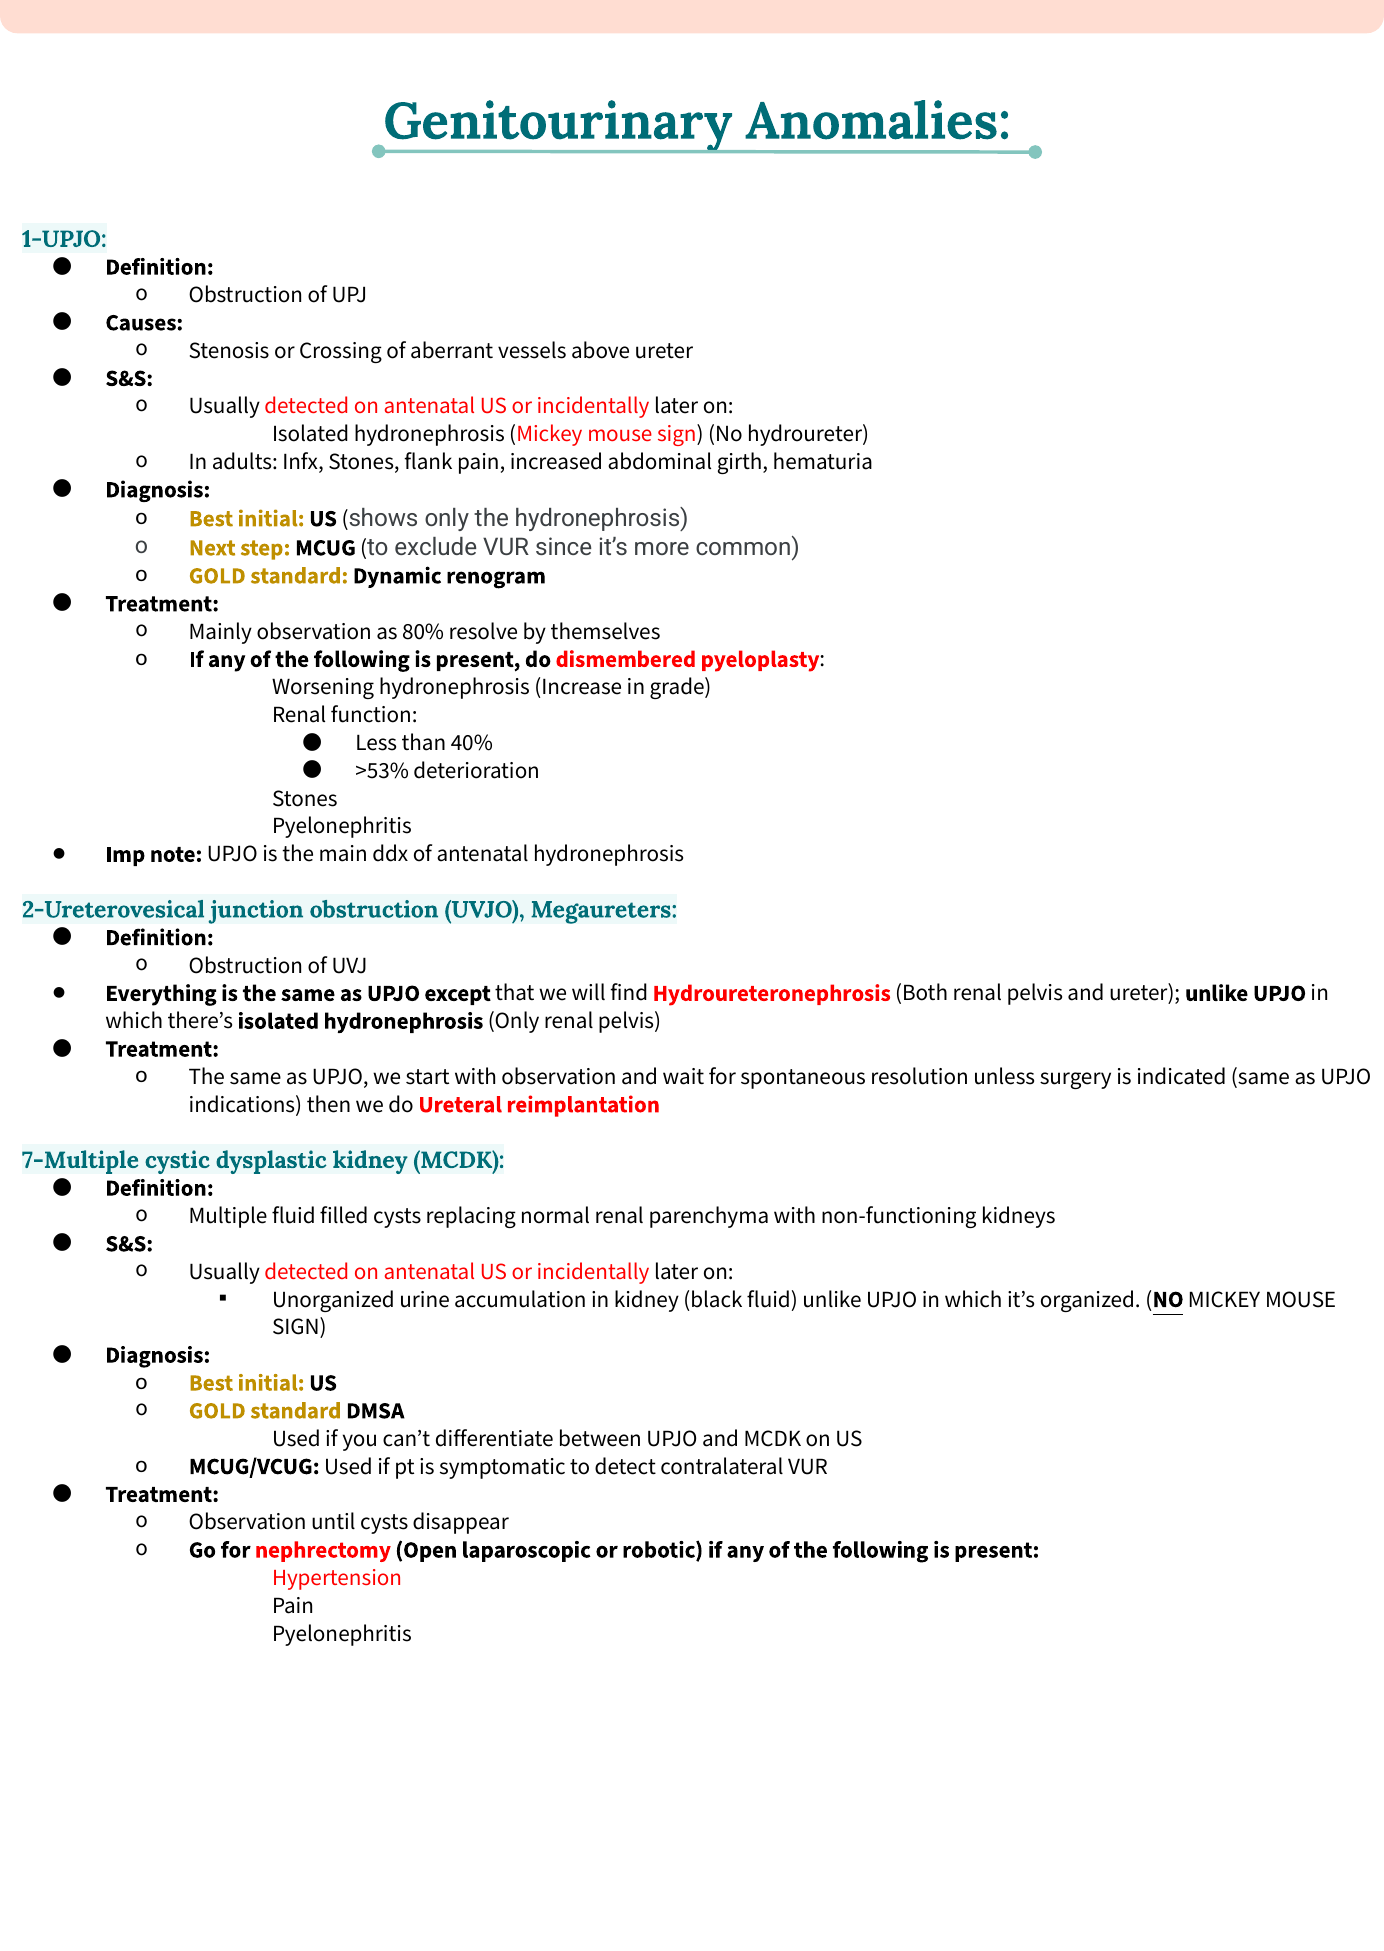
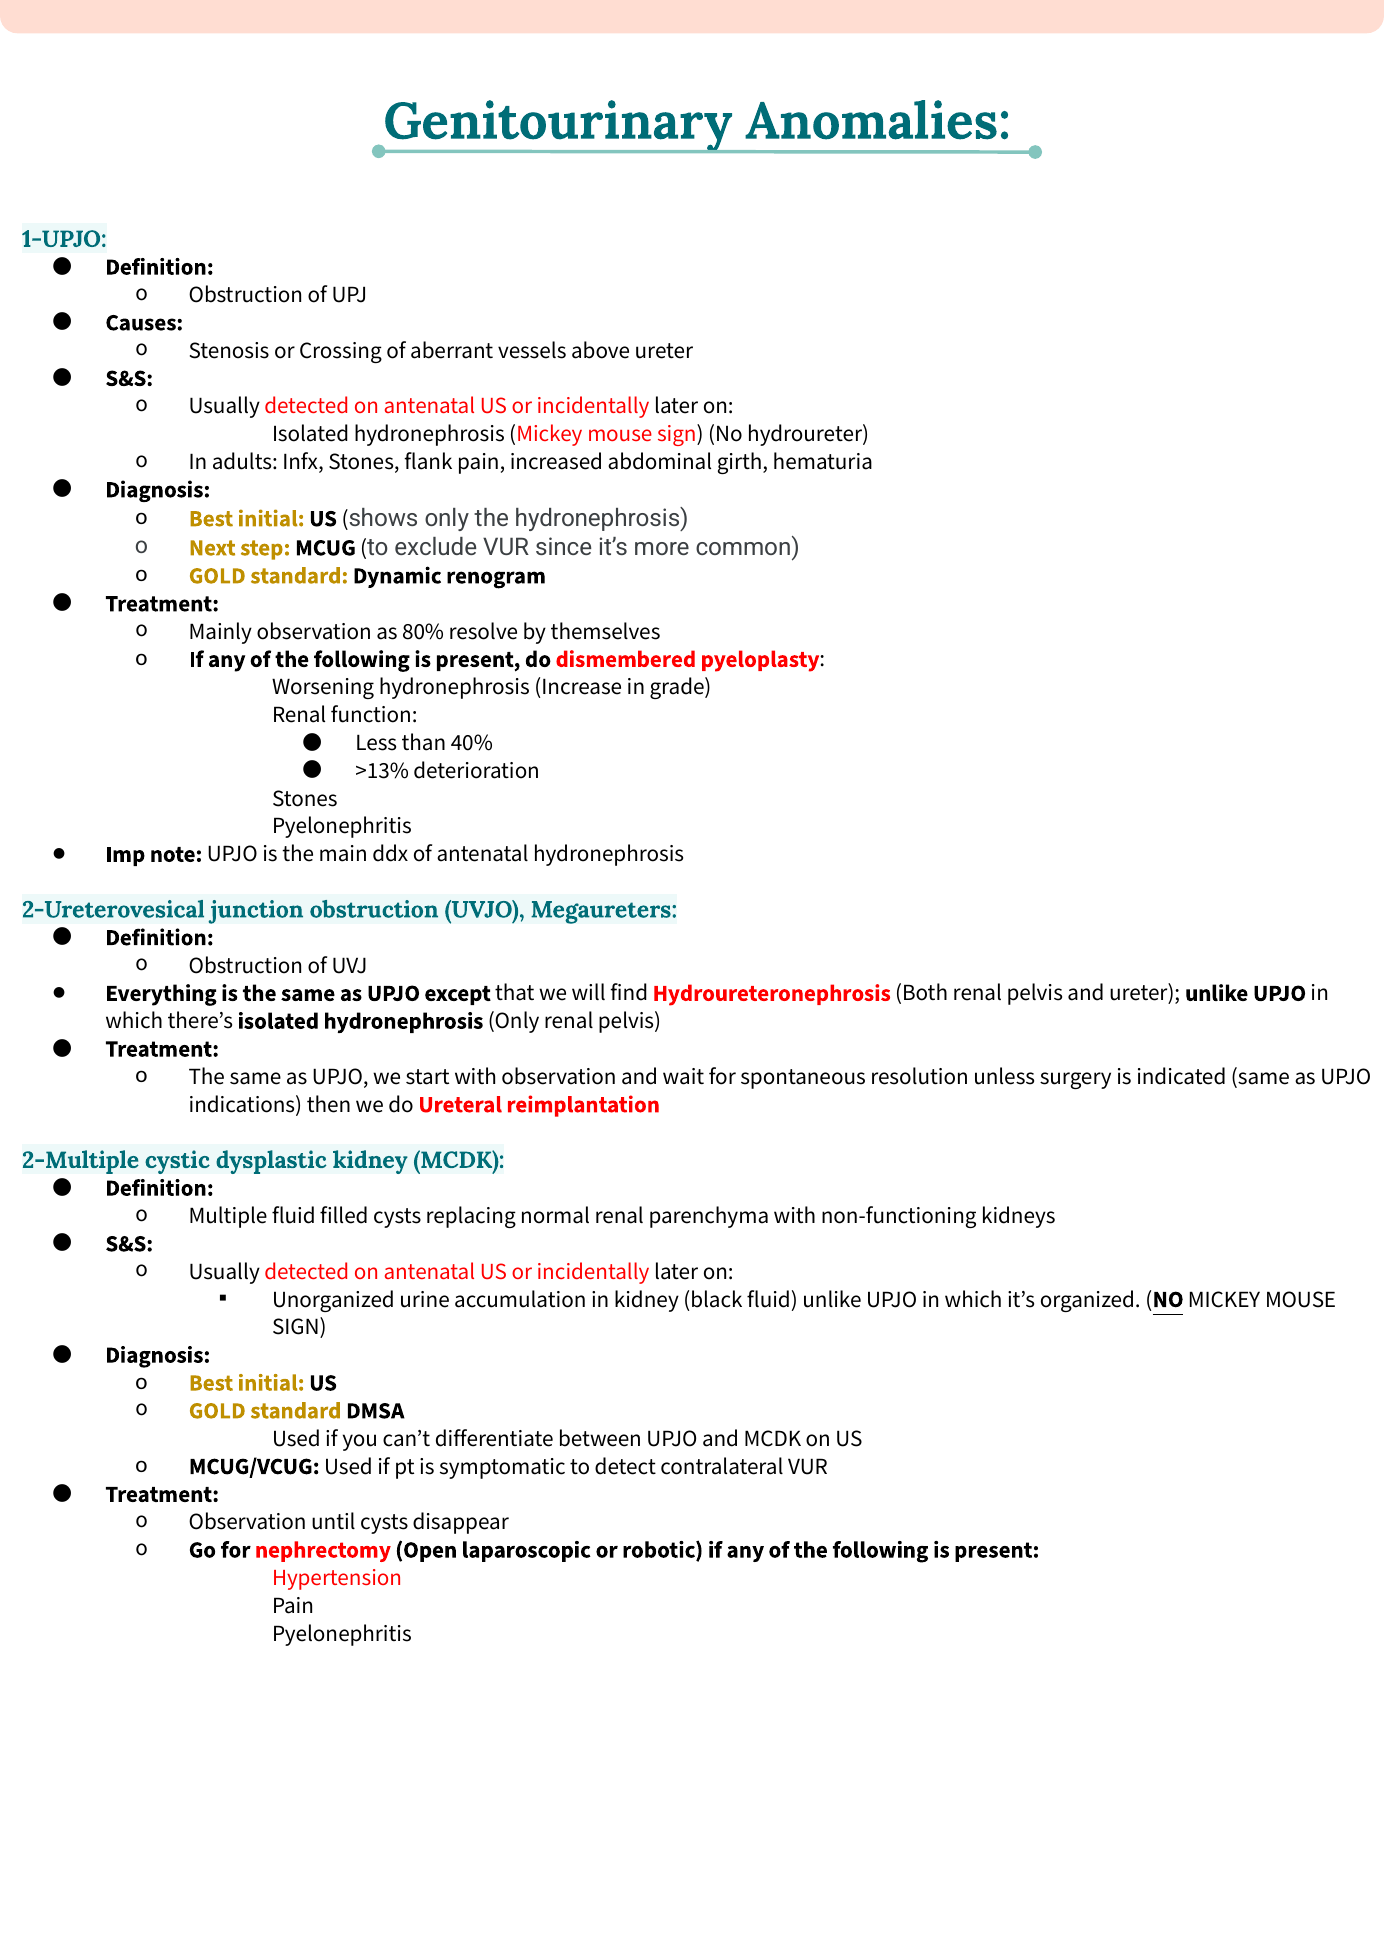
>53%: >53% -> >13%
7-Multiple: 7-Multiple -> 2-Multiple
